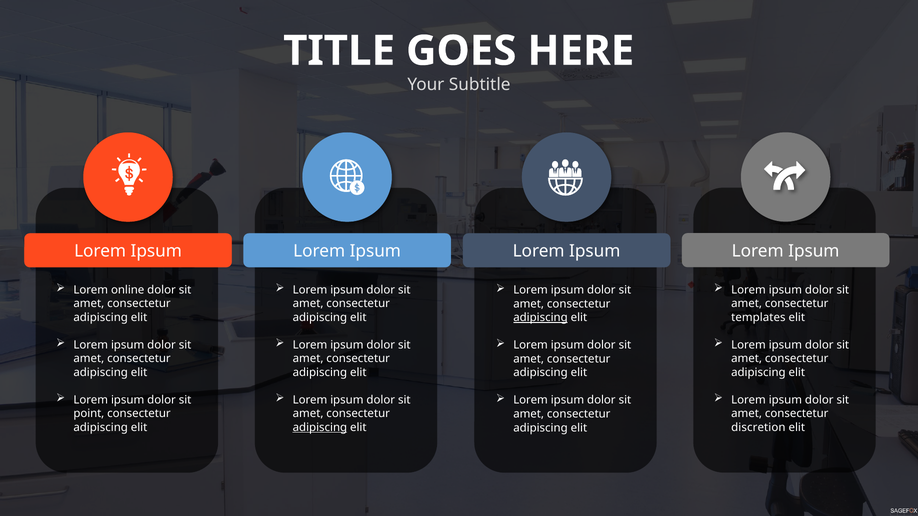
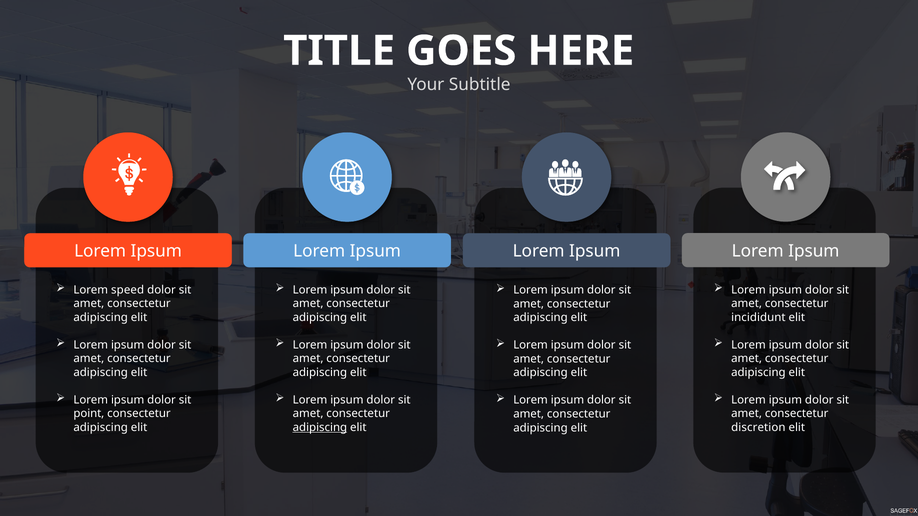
online: online -> speed
templates: templates -> incididunt
adipiscing at (540, 318) underline: present -> none
